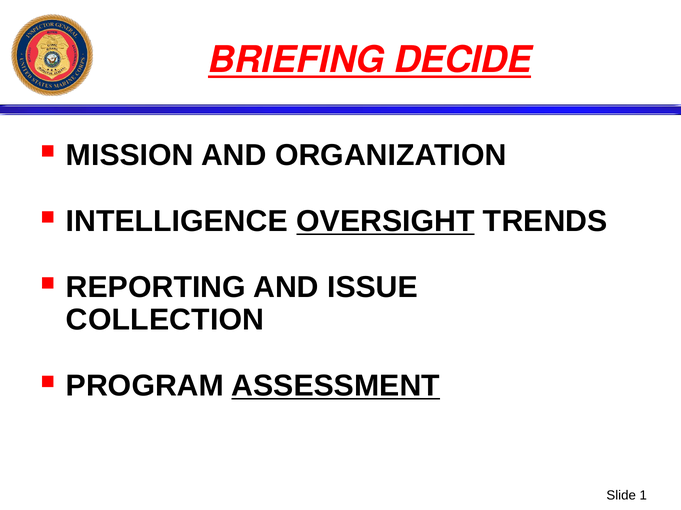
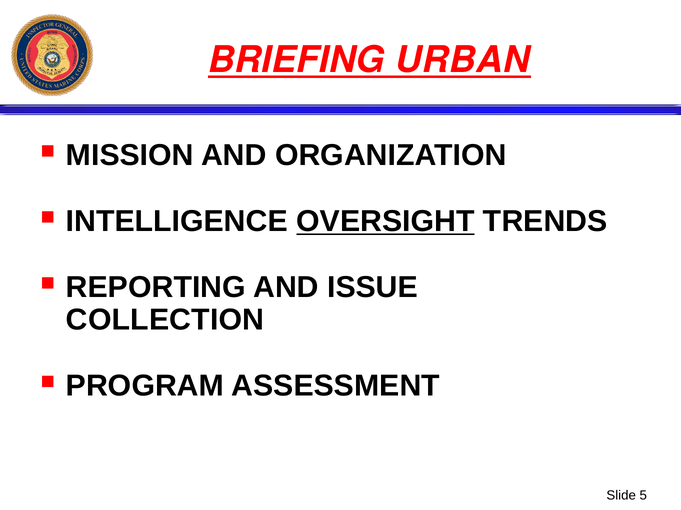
DECIDE: DECIDE -> URBAN
ASSESSMENT underline: present -> none
1: 1 -> 5
